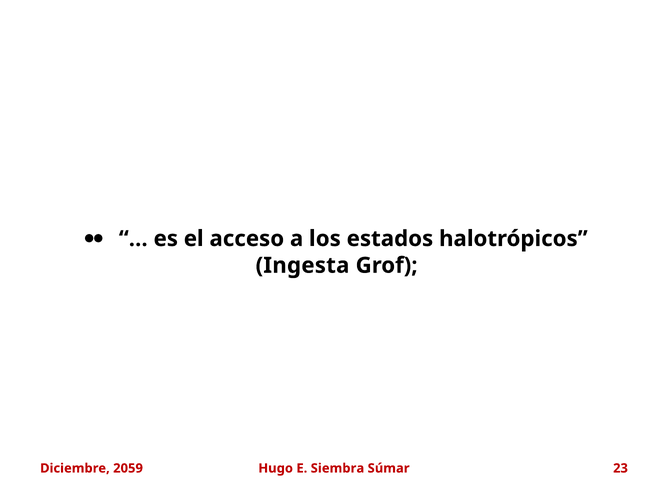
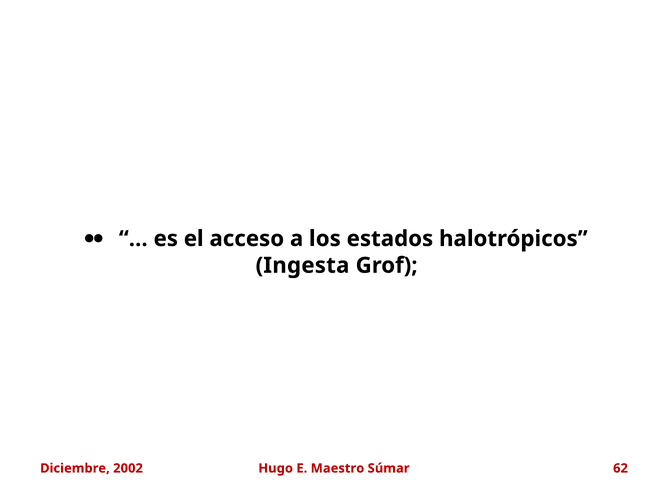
2059: 2059 -> 2002
Siembra: Siembra -> Maestro
23: 23 -> 62
